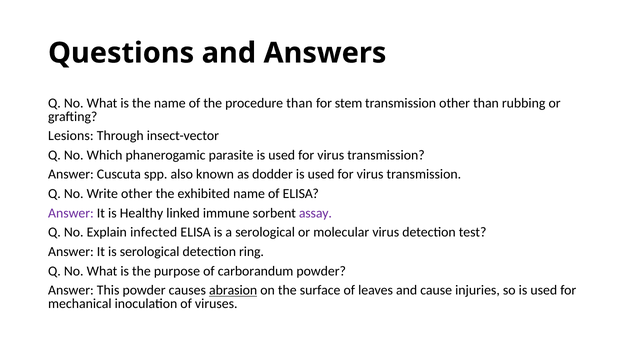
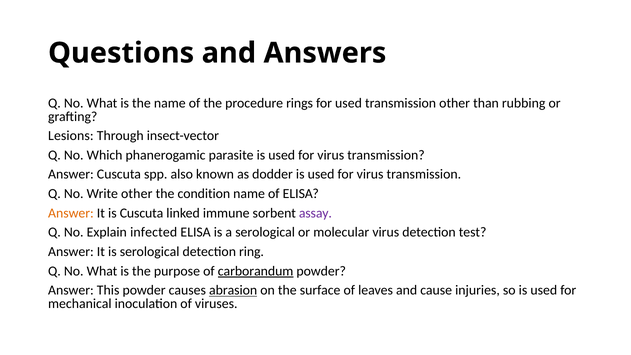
procedure than: than -> rings
for stem: stem -> used
exhibited: exhibited -> condition
Answer at (71, 213) colour: purple -> orange
is Healthy: Healthy -> Cuscuta
carborandum underline: none -> present
